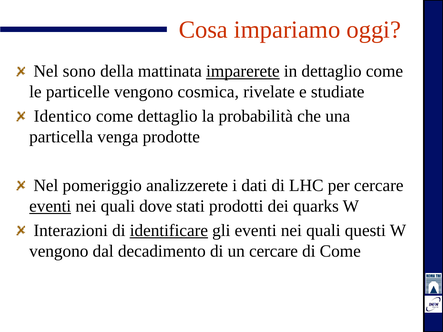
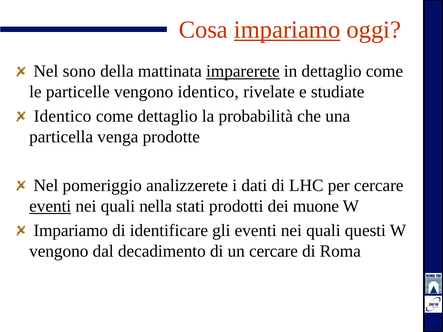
impariamo at (287, 30) underline: none -> present
vengono cosmica: cosmica -> identico
dove: dove -> nella
quarks: quarks -> muone
Interazioni at (71, 231): Interazioni -> Impariamo
identificare underline: present -> none
di Come: Come -> Roma
